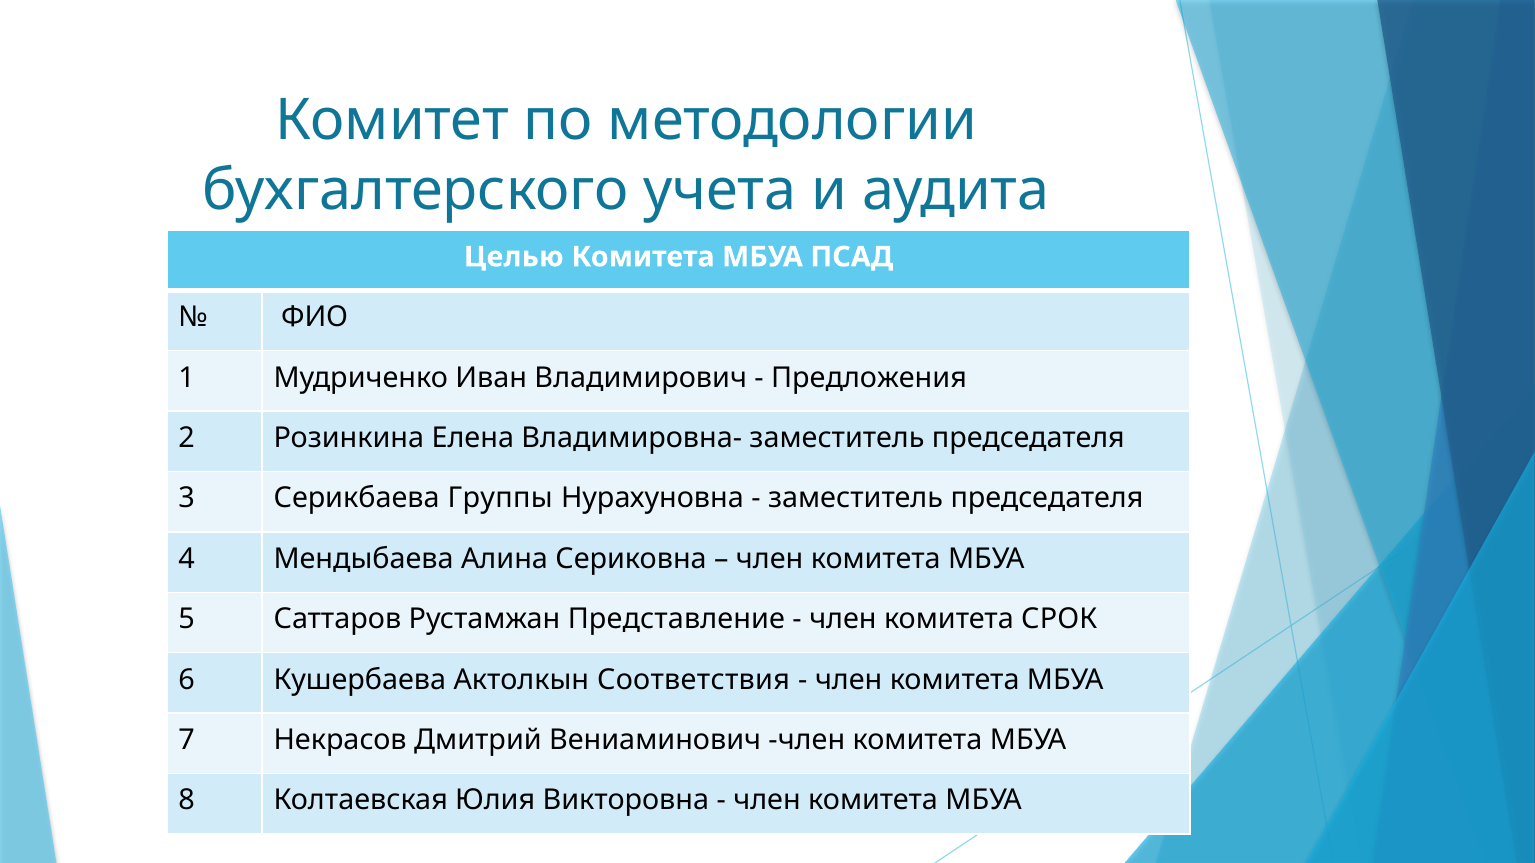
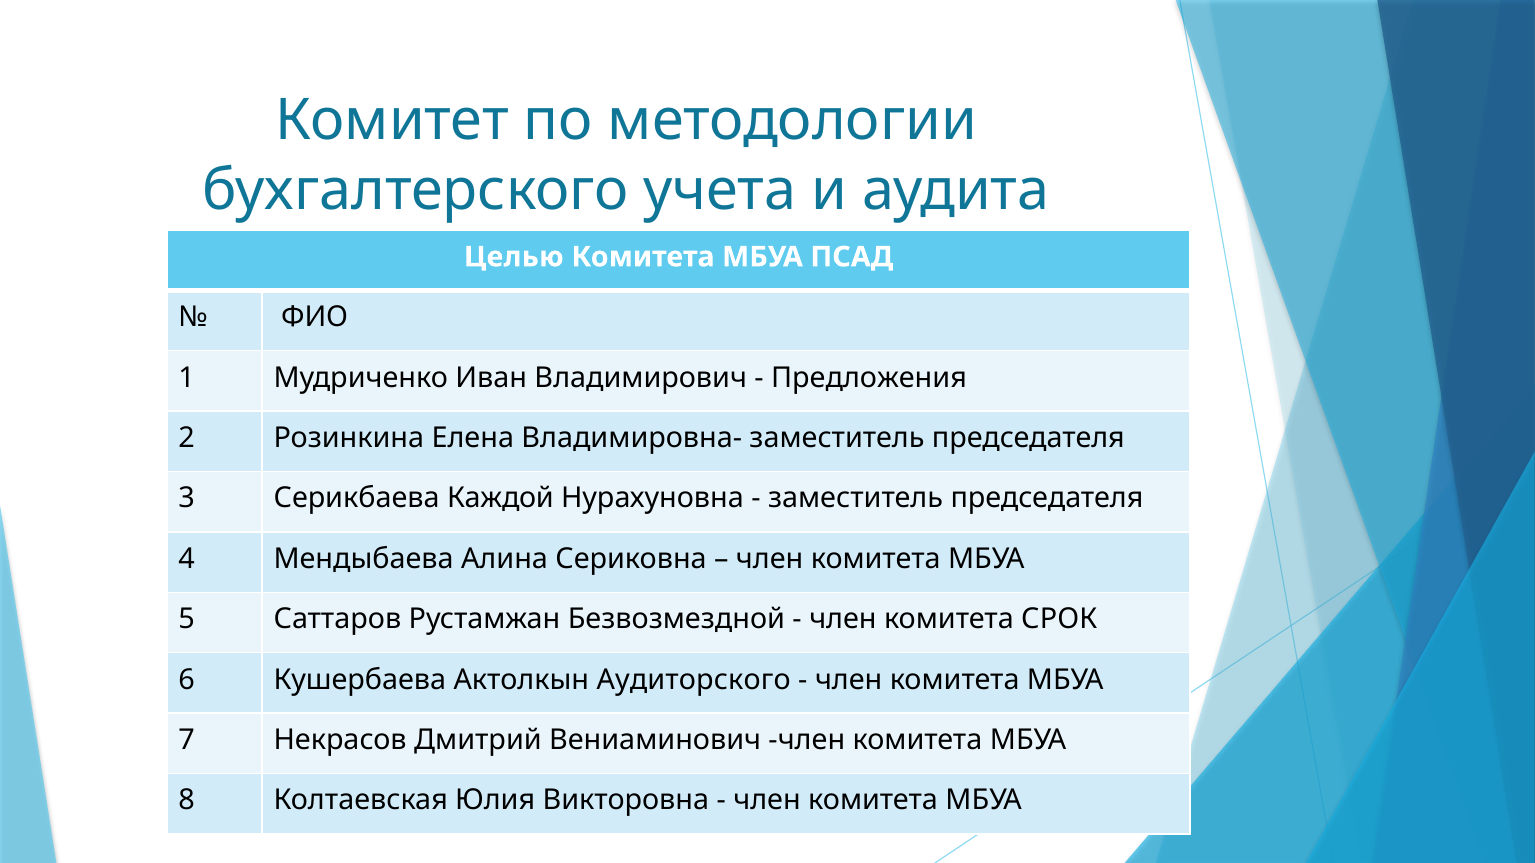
Группы: Группы -> Каждой
Представление: Представление -> Безвозмездной
Соответствия: Соответствия -> Аудиторского
